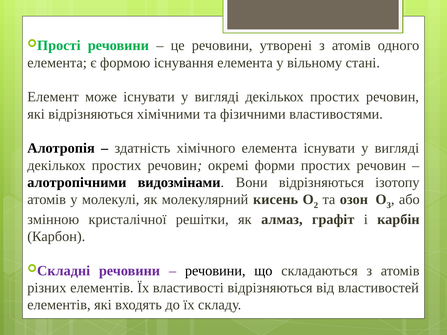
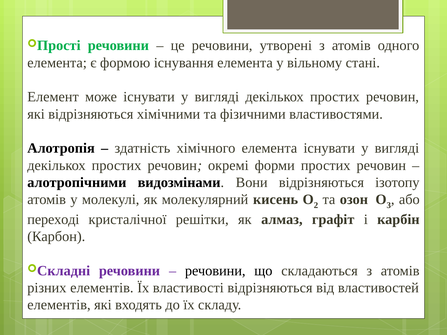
змінною: змінною -> переході
